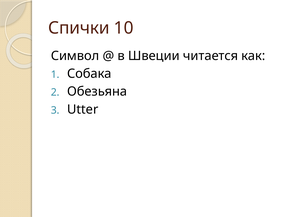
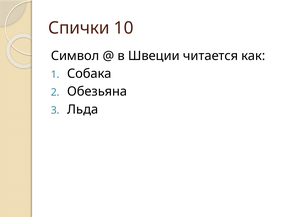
Utter: Utter -> Льда
